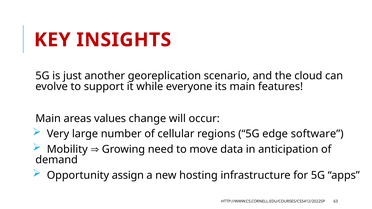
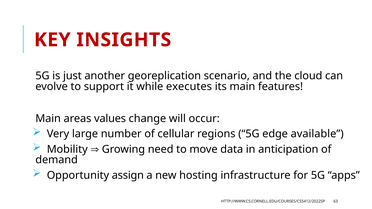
everyone: everyone -> executes
software: software -> available
